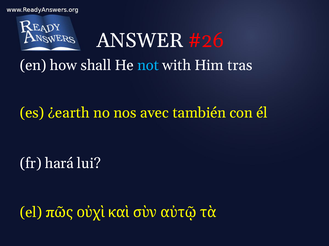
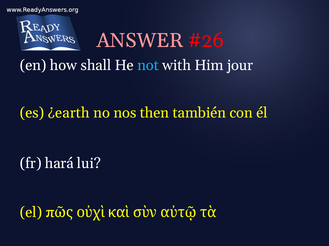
ANSWER colour: white -> pink
tras: tras -> jour
avec: avec -> then
